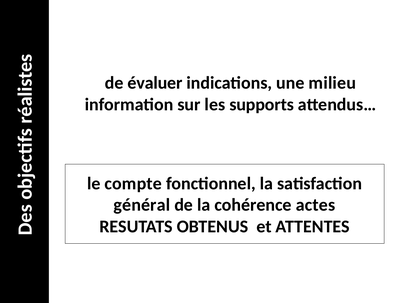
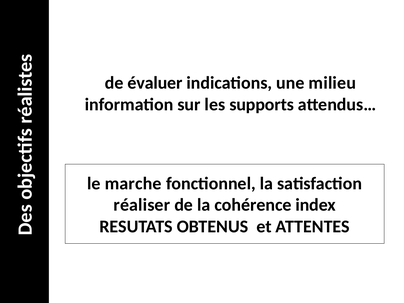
compte: compte -> marche
général: général -> réaliser
actes: actes -> index
